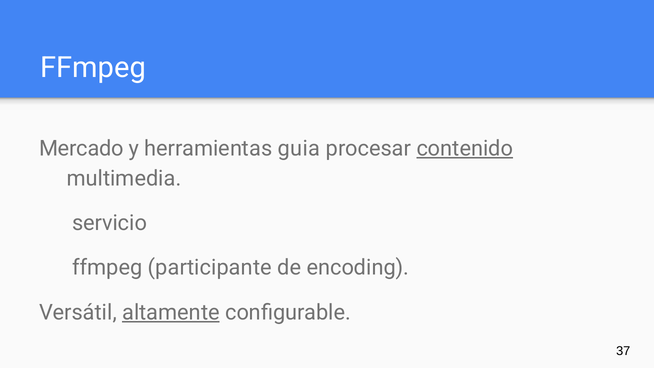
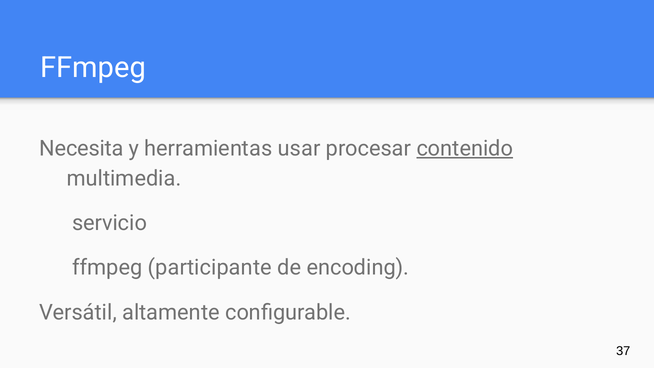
Mercado: Mercado -> Necesita
guia: guia -> usar
altamente underline: present -> none
